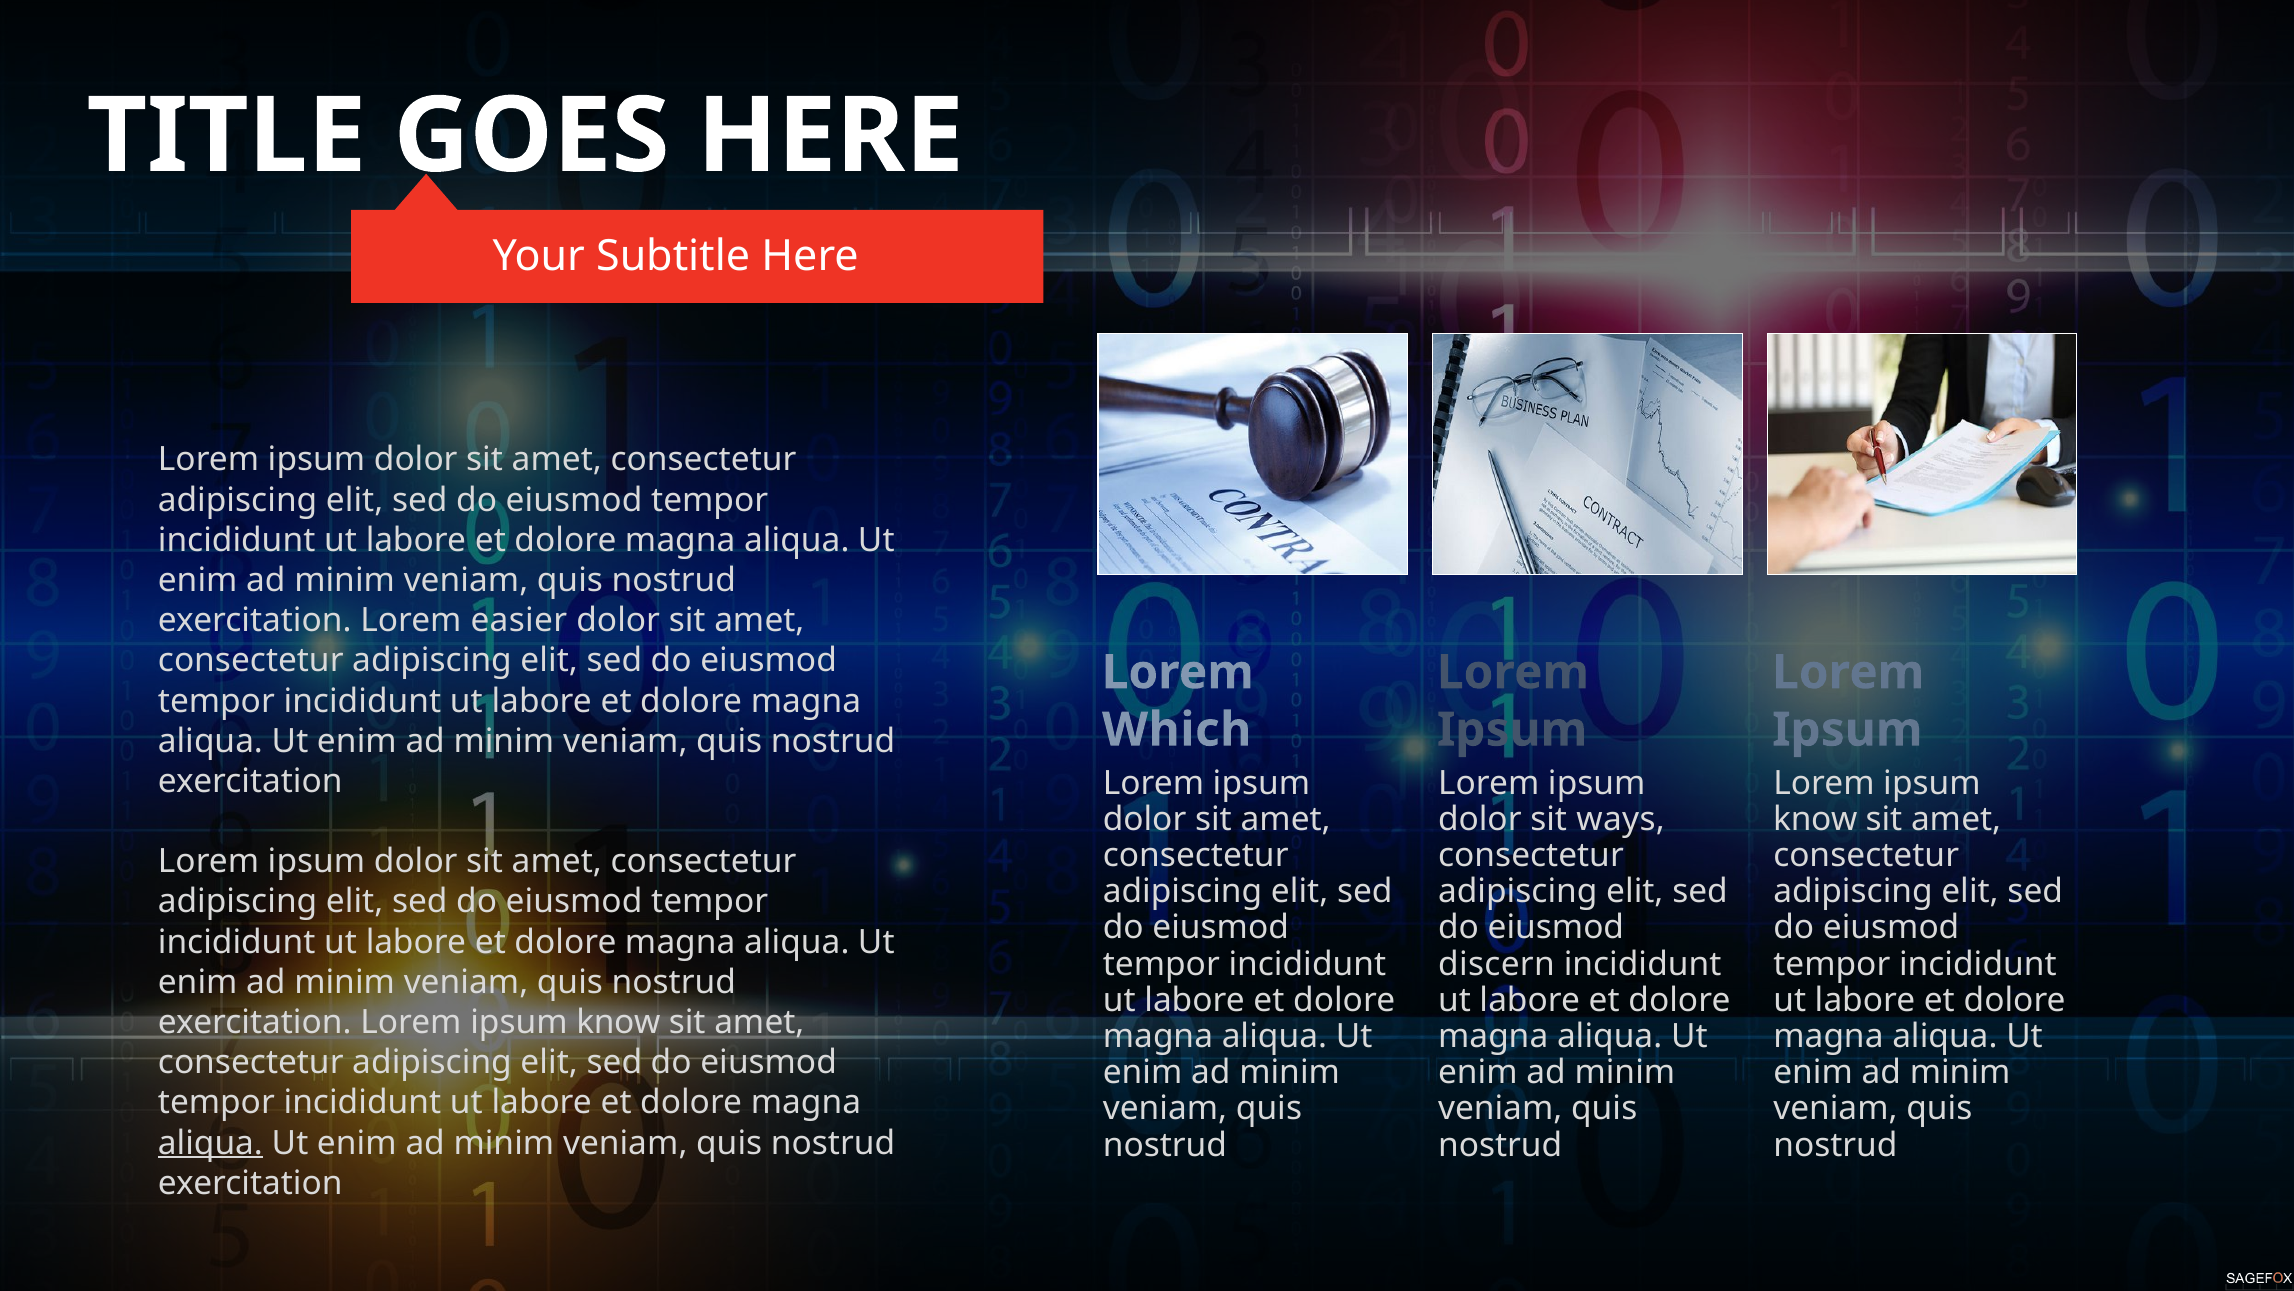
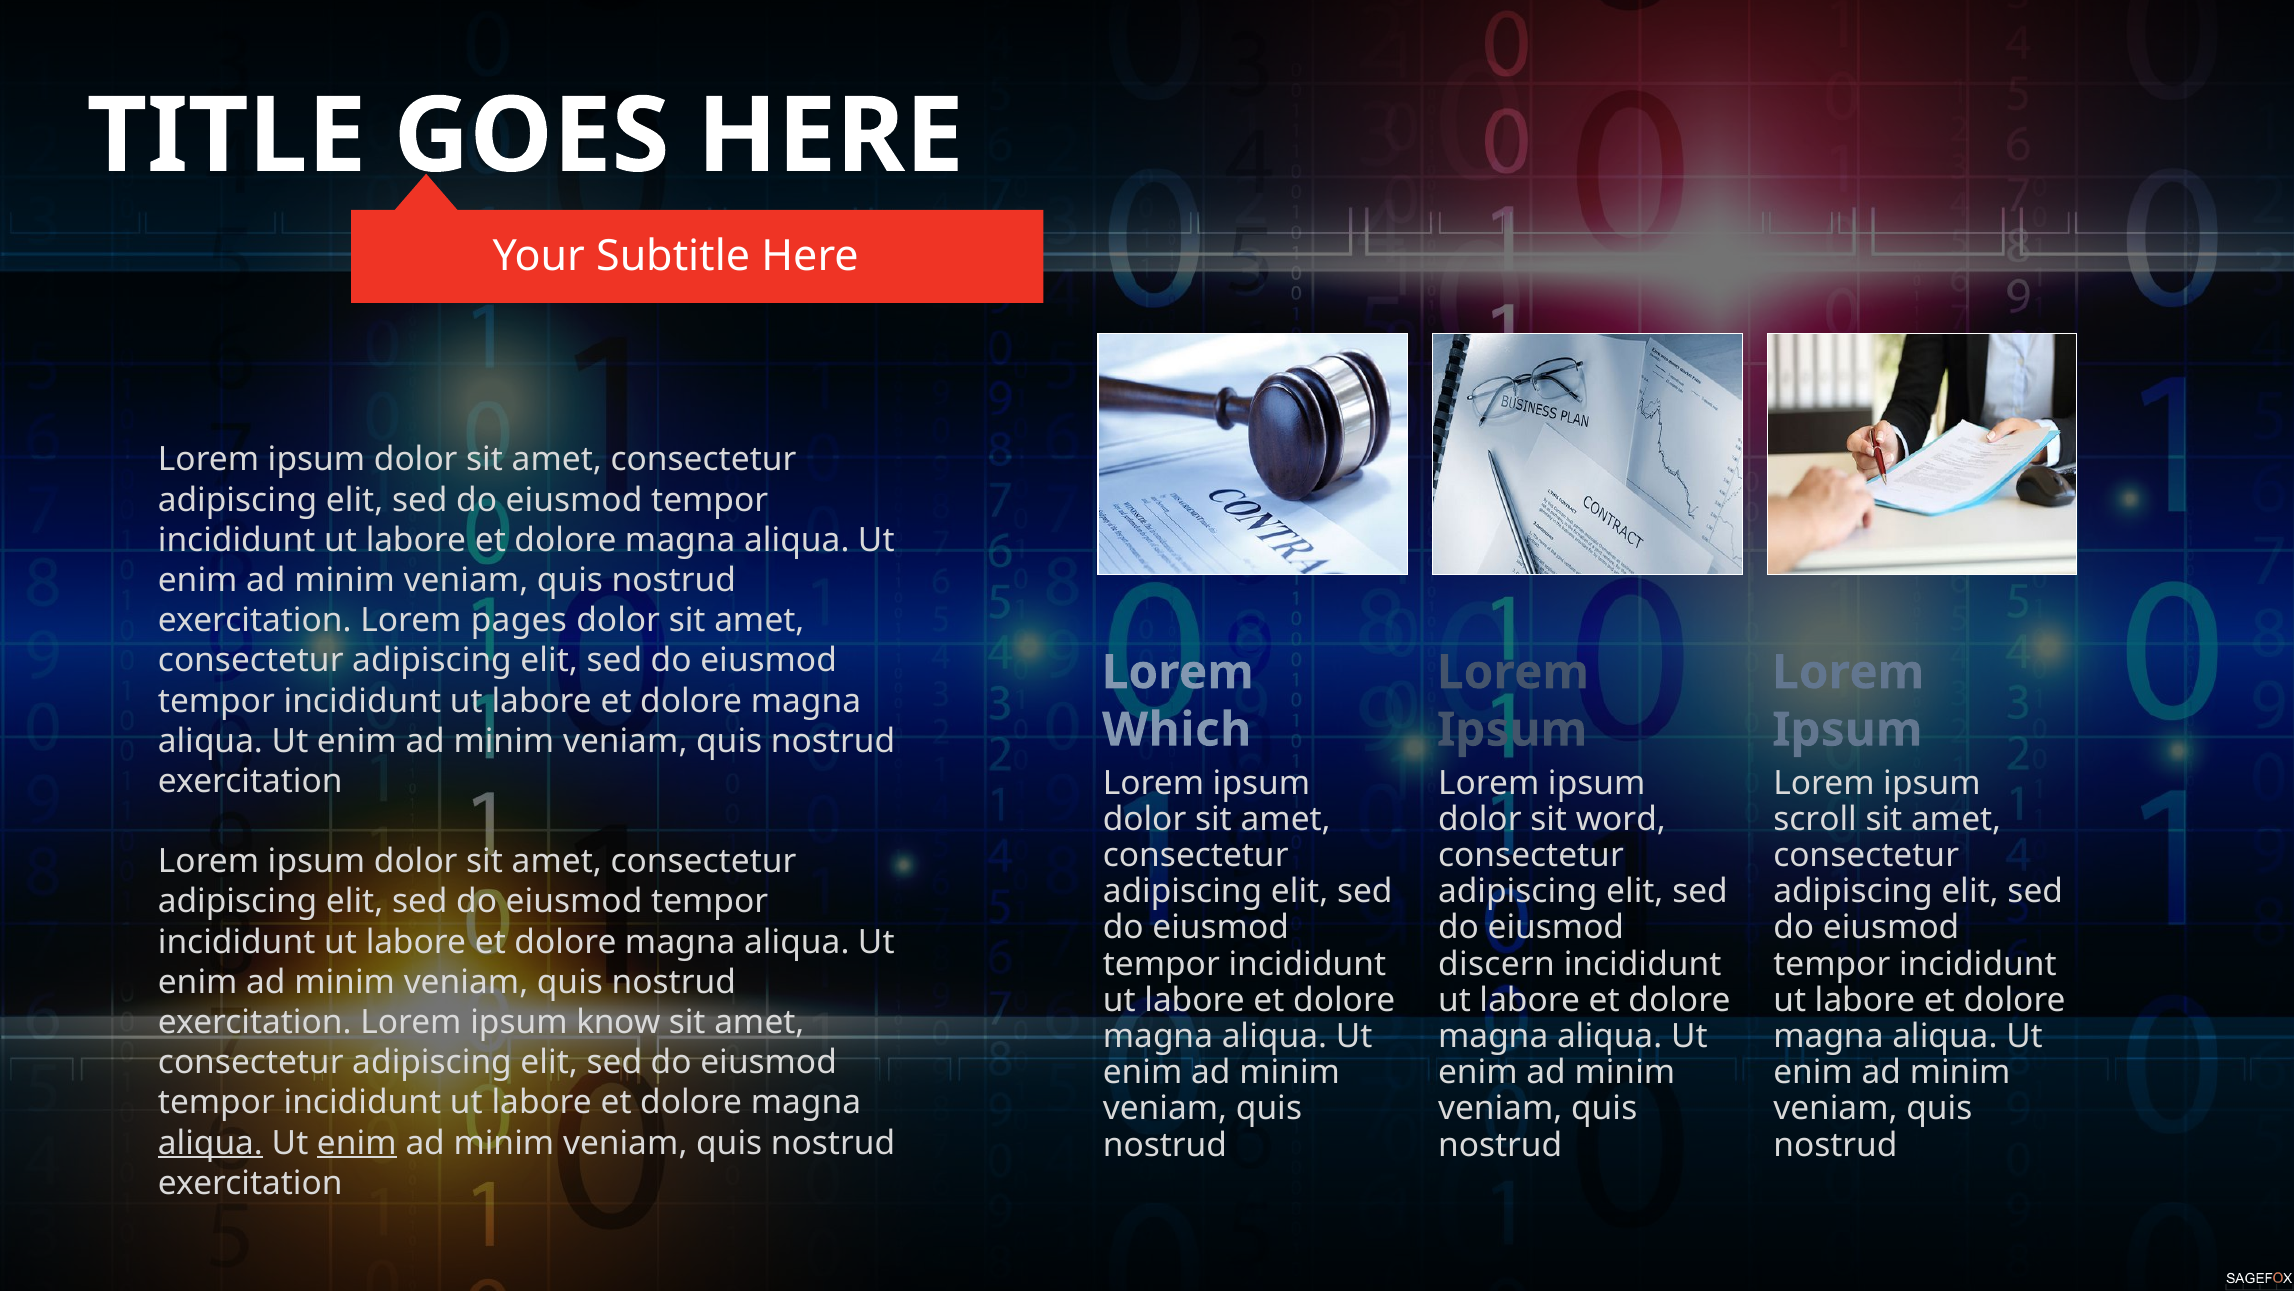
easier: easier -> pages
ways: ways -> word
know at (1815, 819): know -> scroll
enim at (357, 1142) underline: none -> present
